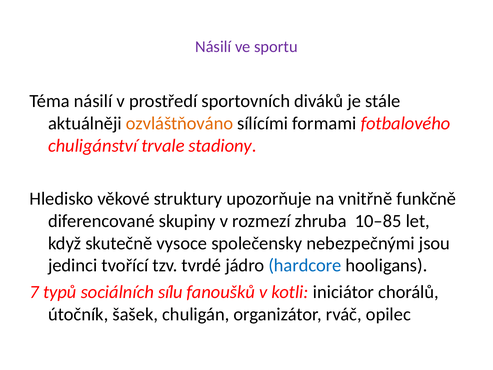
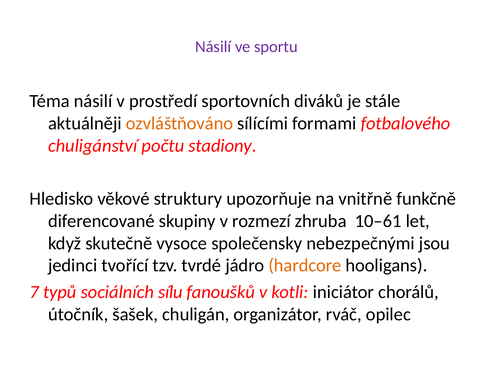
trvale: trvale -> počtu
10–85: 10–85 -> 10–61
hardcore colour: blue -> orange
